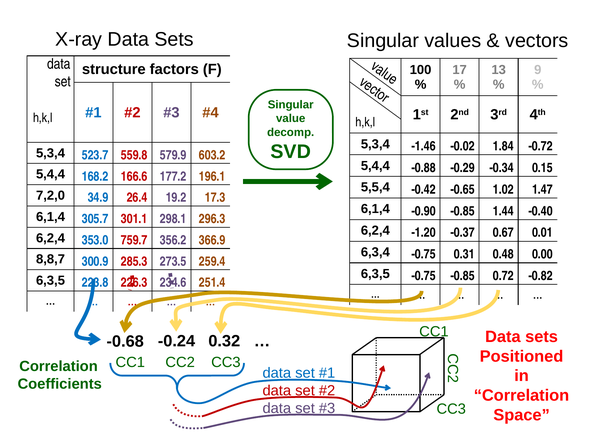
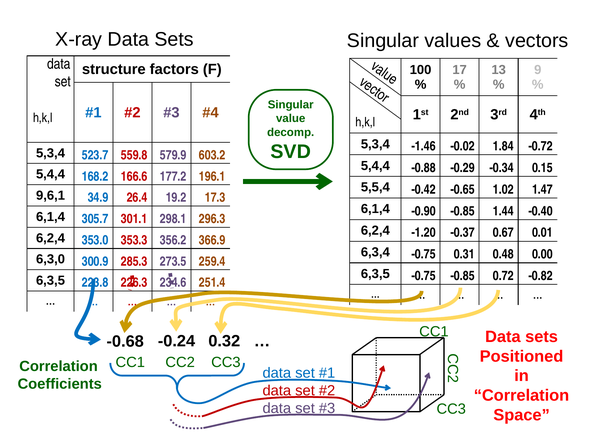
7,2,0: 7,2,0 -> 9,6,1
759.7: 759.7 -> 353.3
8,8,7: 8,8,7 -> 6,3,0
